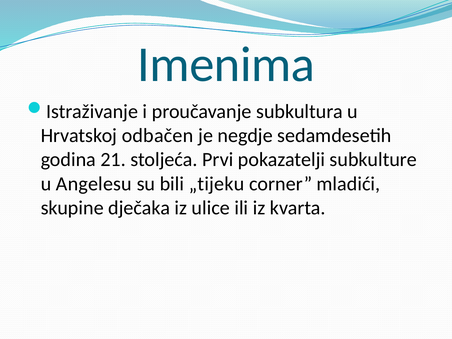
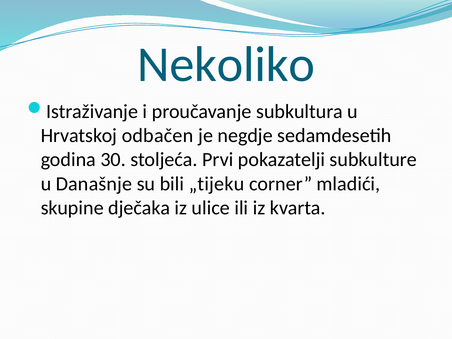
Imenima: Imenima -> Nekoliko
21: 21 -> 30
Angelesu: Angelesu -> Današnje
